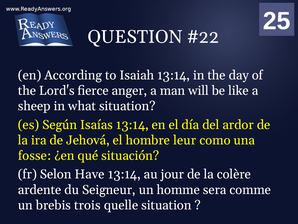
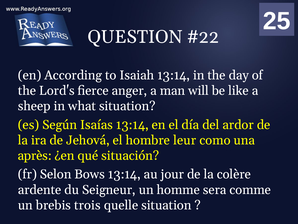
fosse: fosse -> après
Have: Have -> Bows
